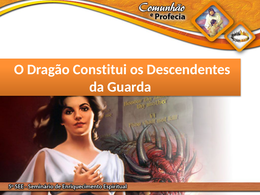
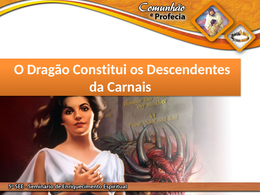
Guarda: Guarda -> Carnais
